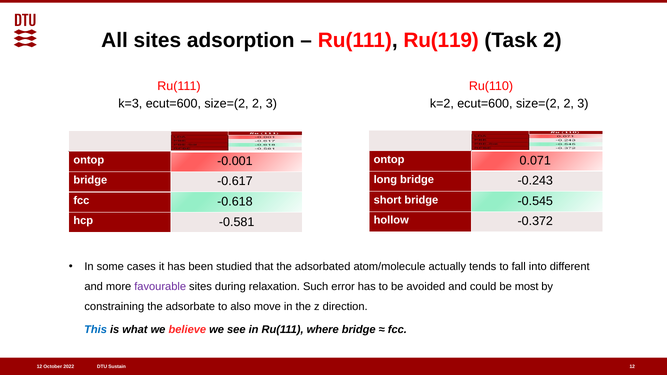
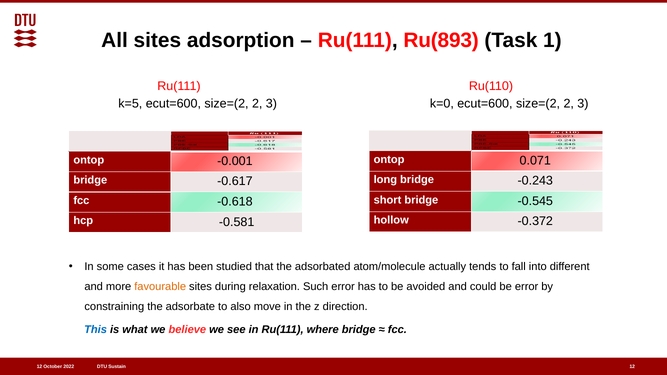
Ru(119: Ru(119 -> Ru(893
Task 2: 2 -> 1
k=3: k=3 -> k=5
k=2: k=2 -> k=0
favourable colour: purple -> orange
be most: most -> error
